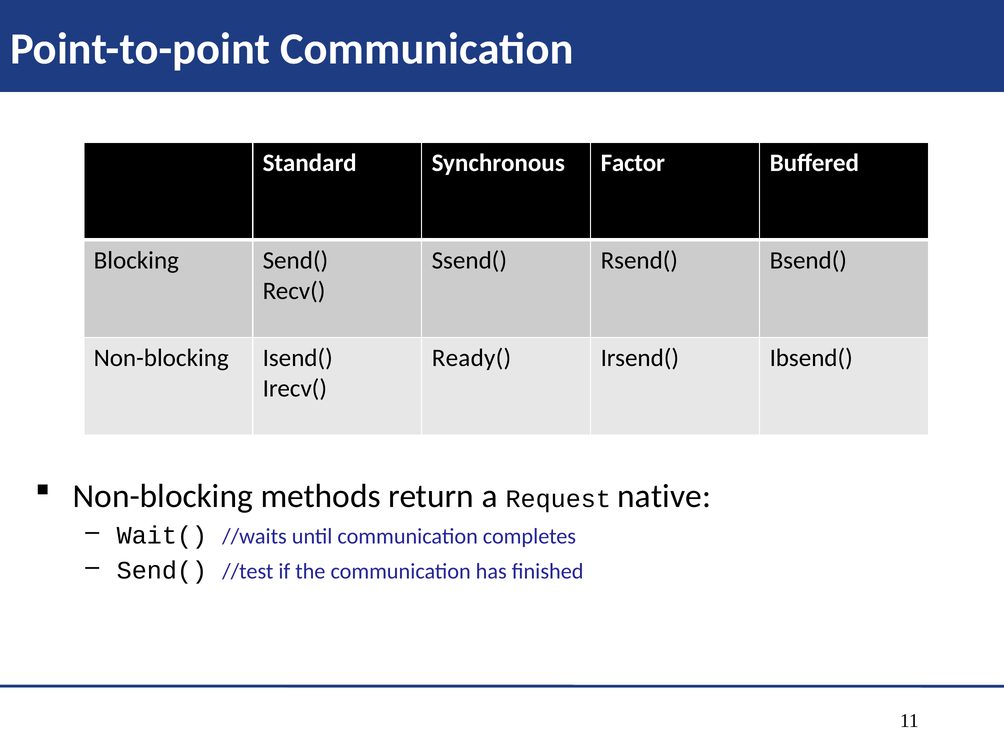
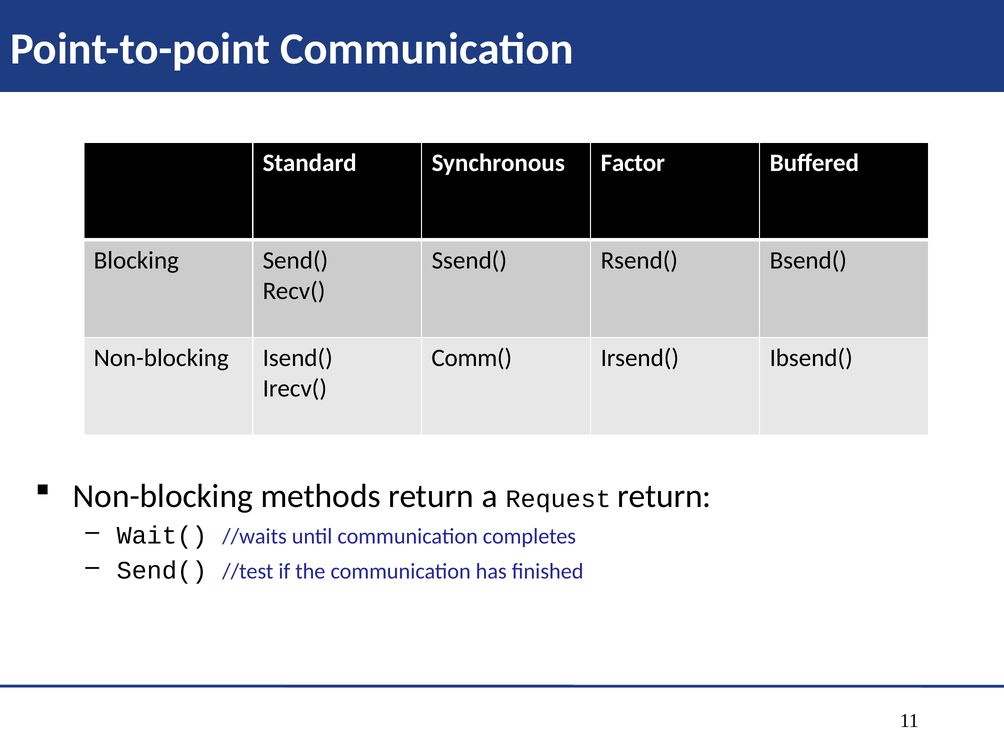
Ready(: Ready( -> Comm(
Request native: native -> return
